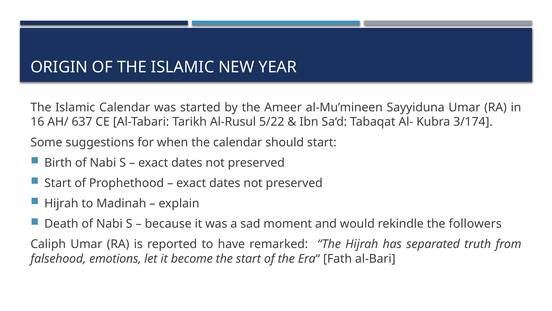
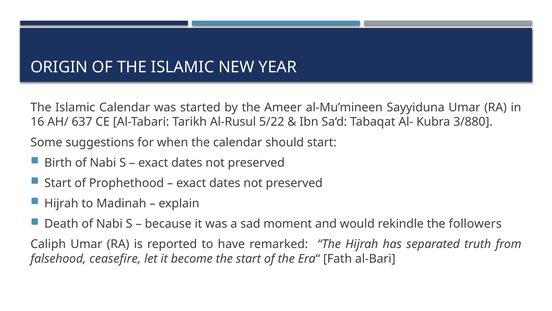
3/174: 3/174 -> 3/880
emotions: emotions -> ceasefire
